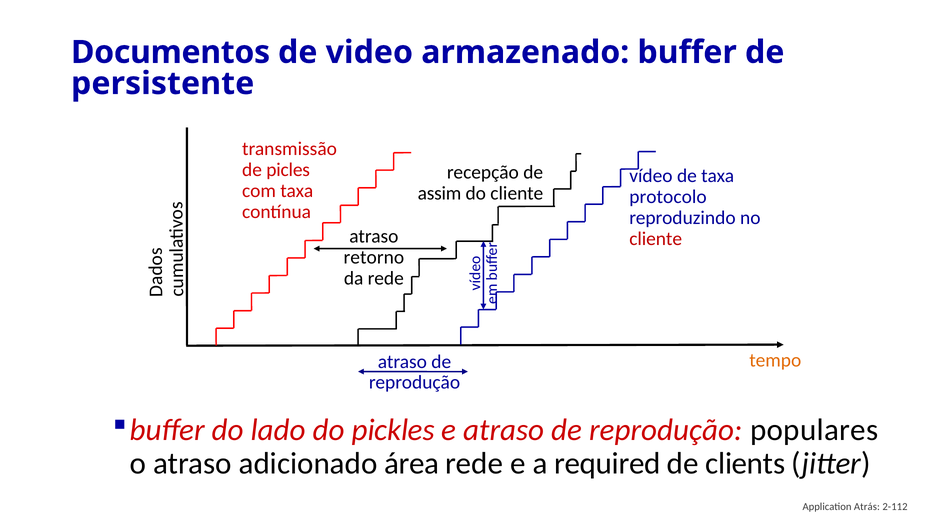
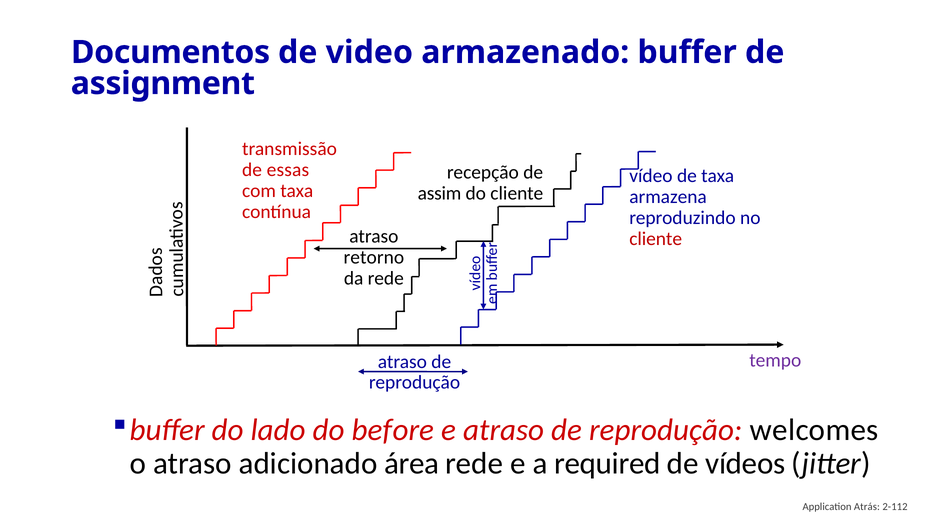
persistente: persistente -> assignment
picles: picles -> essas
protocolo: protocolo -> armazena
tempo colour: orange -> purple
pickles: pickles -> before
populares: populares -> welcomes
clients: clients -> vídeos
